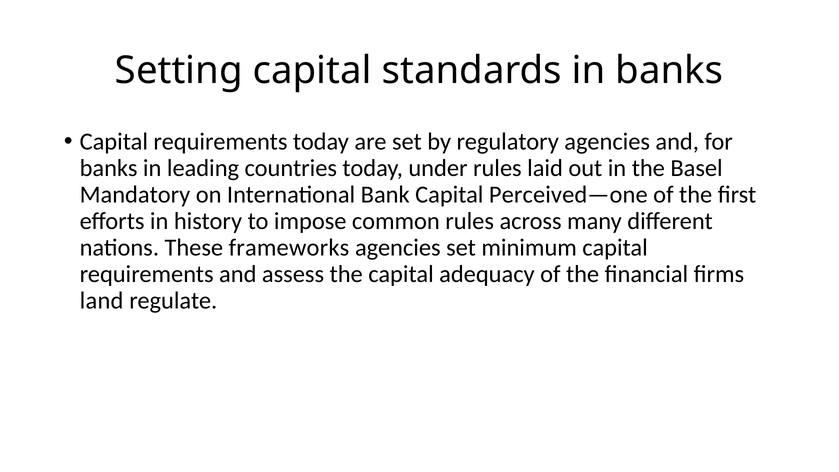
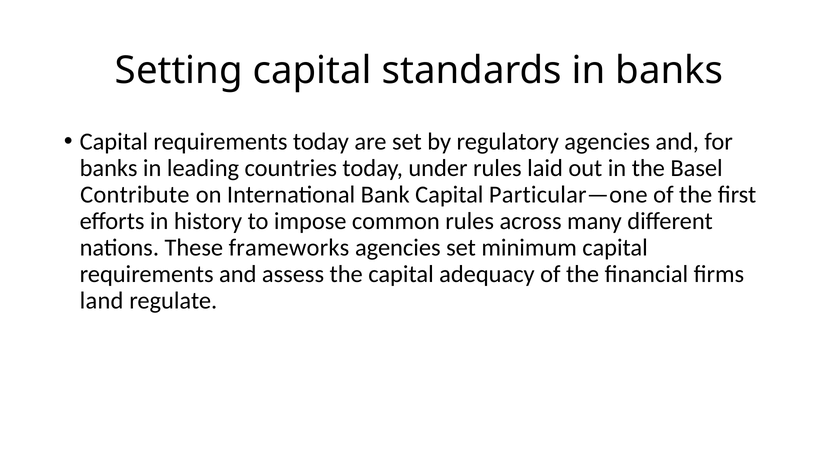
Mandatory: Mandatory -> Contribute
Perceived—one: Perceived—one -> Particular—one
